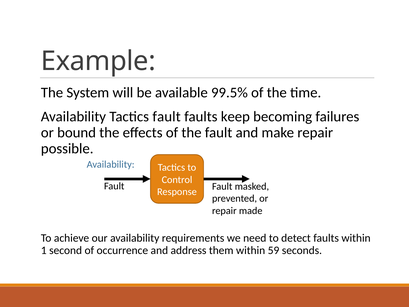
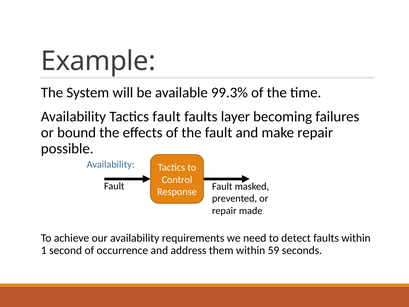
99.5%: 99.5% -> 99.3%
keep: keep -> layer
